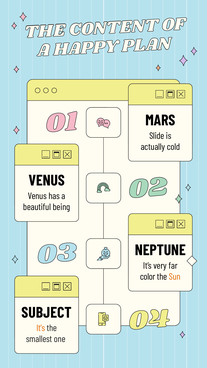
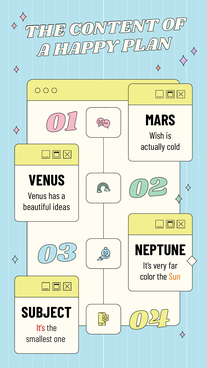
Slide: Slide -> Wish
being: being -> ideas
It’s at (41, 328) colour: orange -> red
